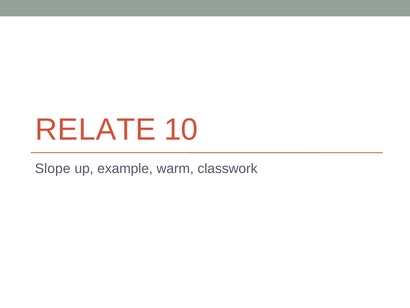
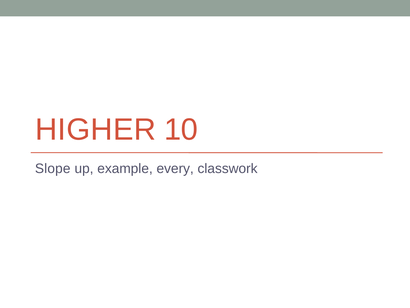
RELATE: RELATE -> HIGHER
warm: warm -> every
